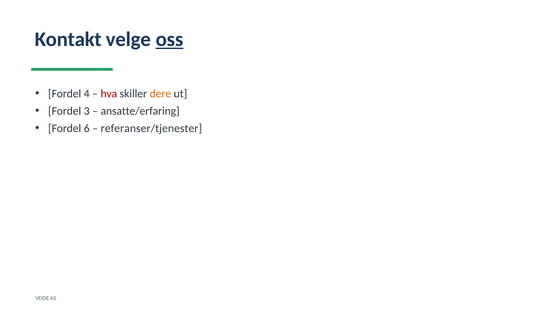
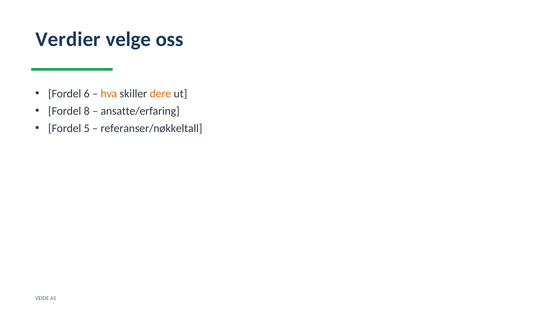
Kontakt: Kontakt -> Verdier
oss underline: present -> none
4: 4 -> 6
hva colour: red -> orange
3: 3 -> 8
6: 6 -> 5
referanser/tjenester: referanser/tjenester -> referanser/nøkkeltall
